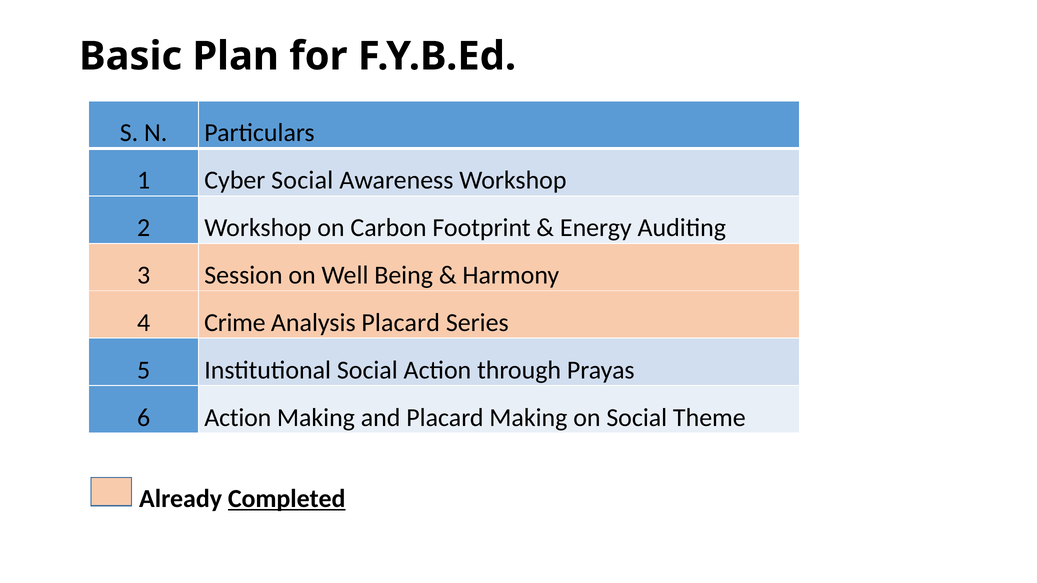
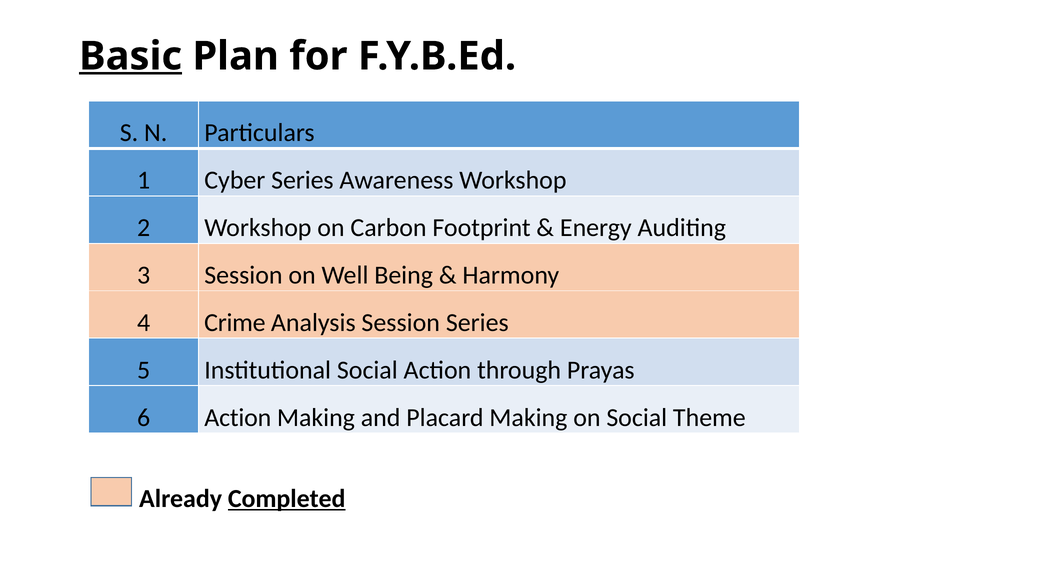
Basic underline: none -> present
Cyber Social: Social -> Series
Analysis Placard: Placard -> Session
